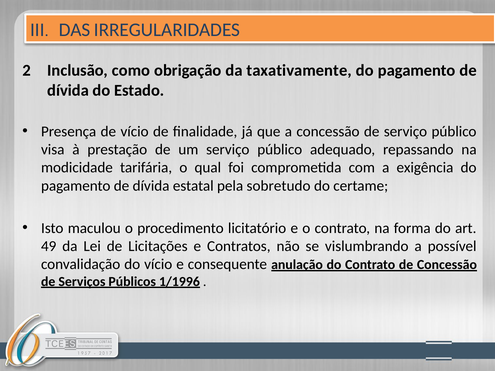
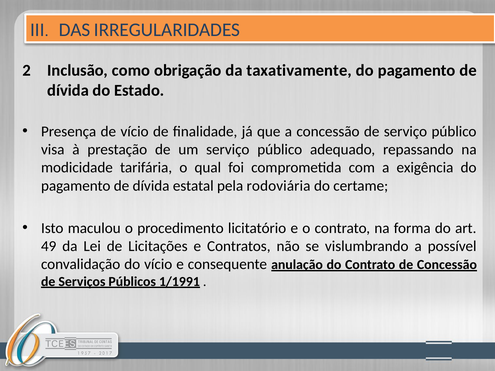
sobretudo: sobretudo -> rodoviária
1/1996: 1/1996 -> 1/1991
